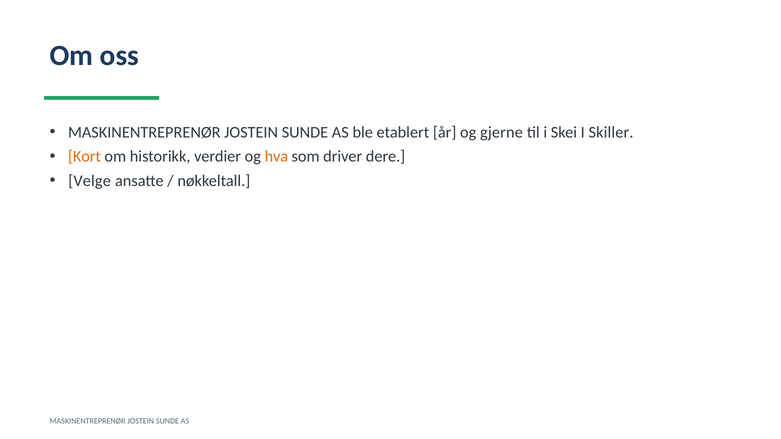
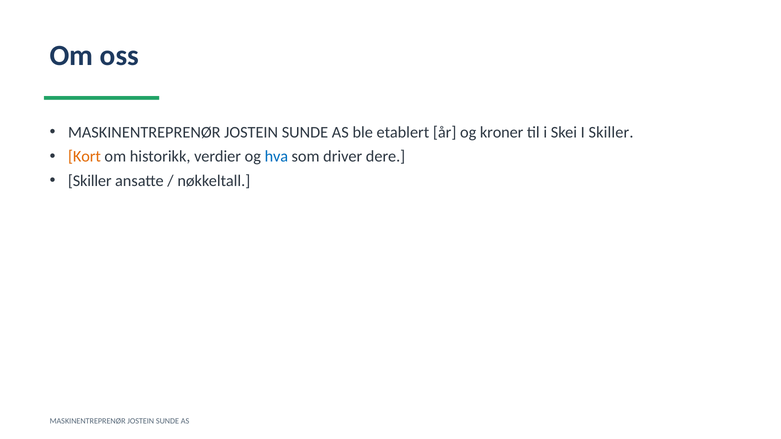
gjerne: gjerne -> kroner
hva colour: orange -> blue
Velge at (90, 181): Velge -> Skiller
